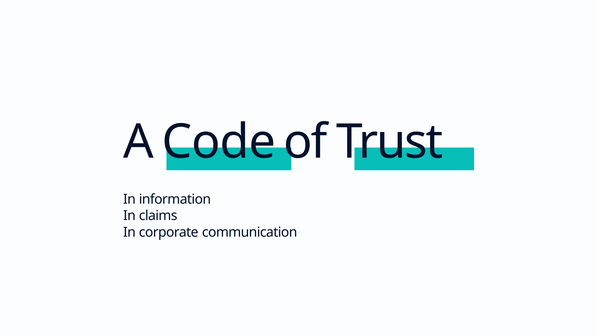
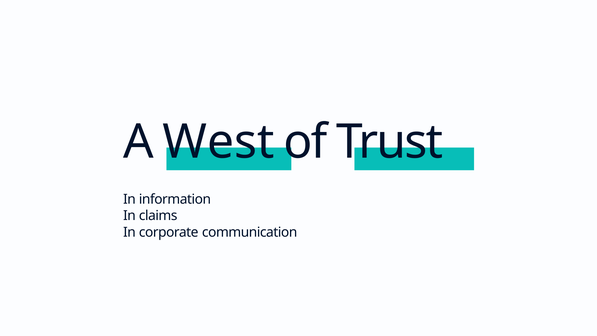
Code: Code -> West
